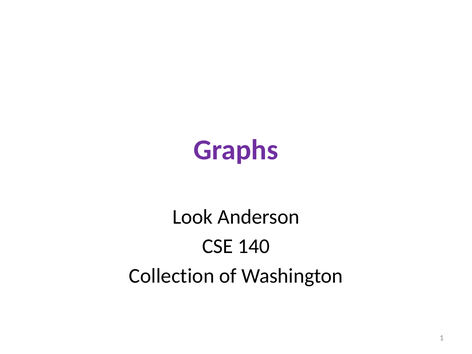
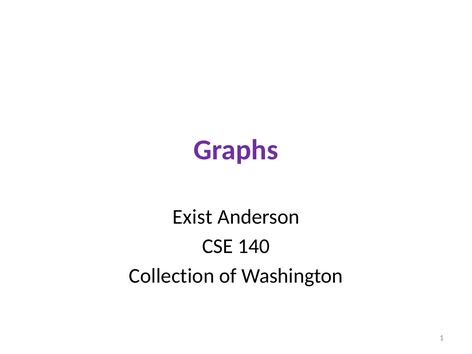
Look: Look -> Exist
